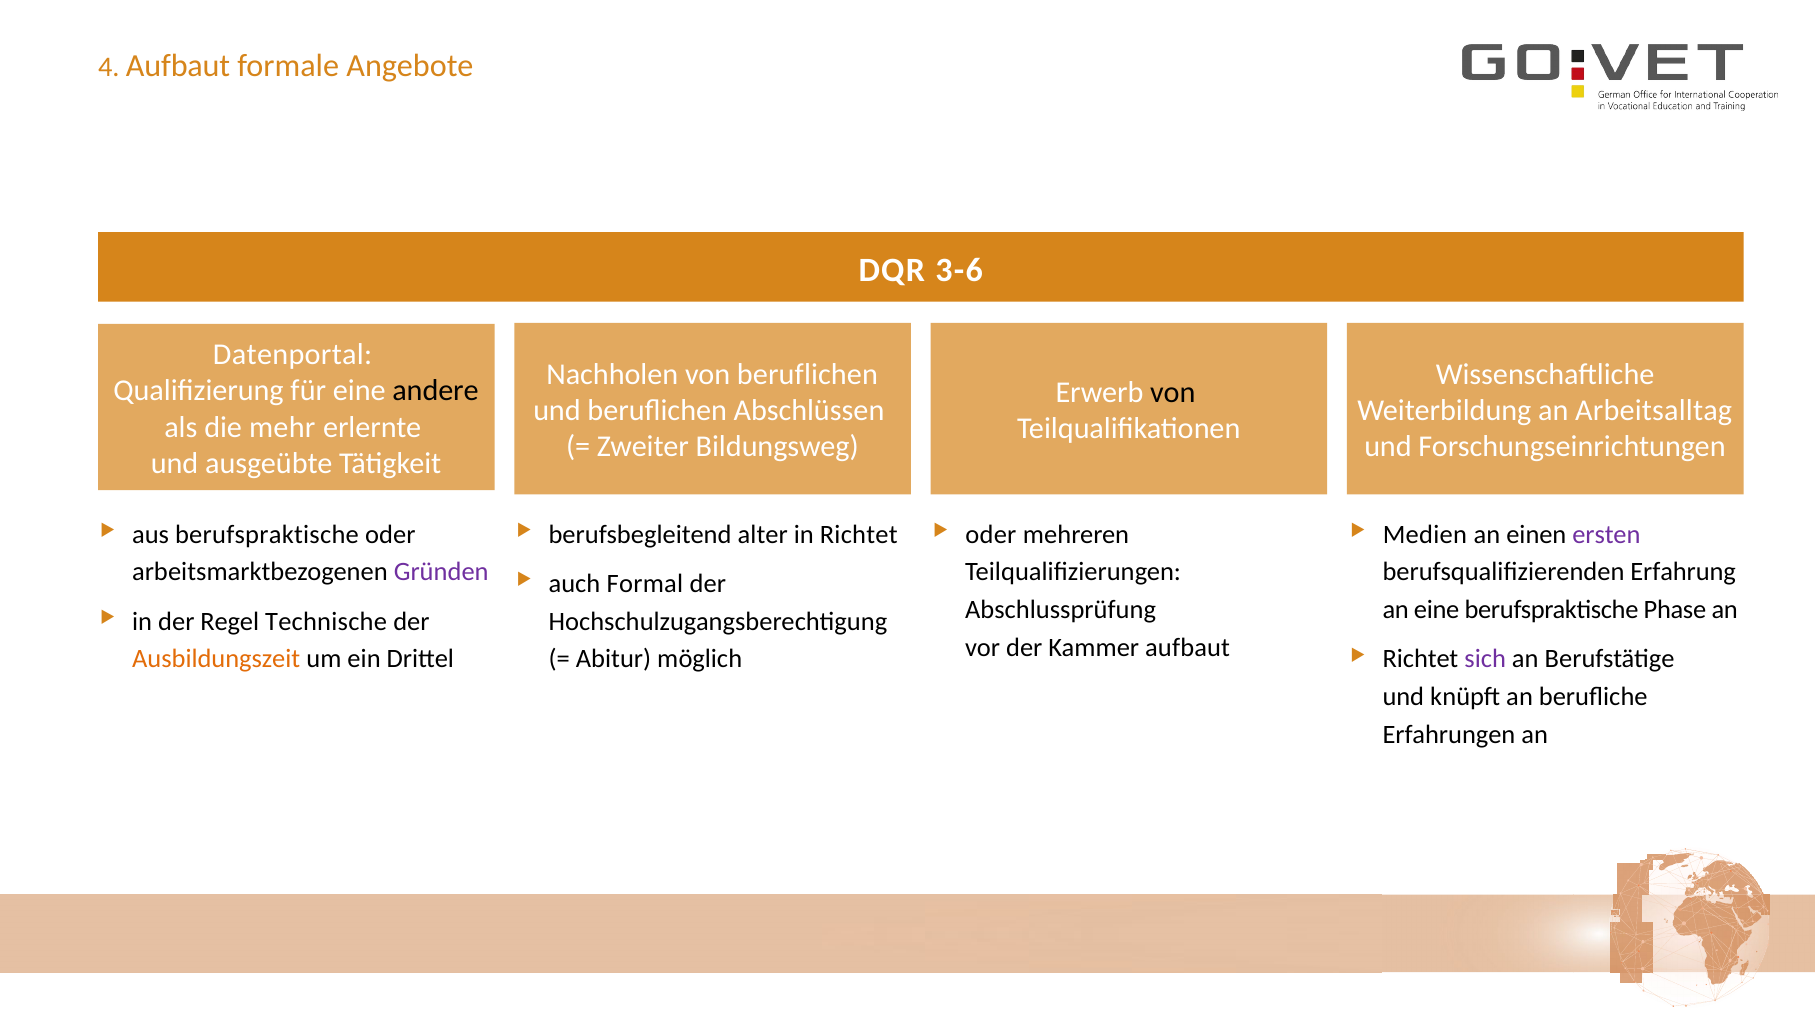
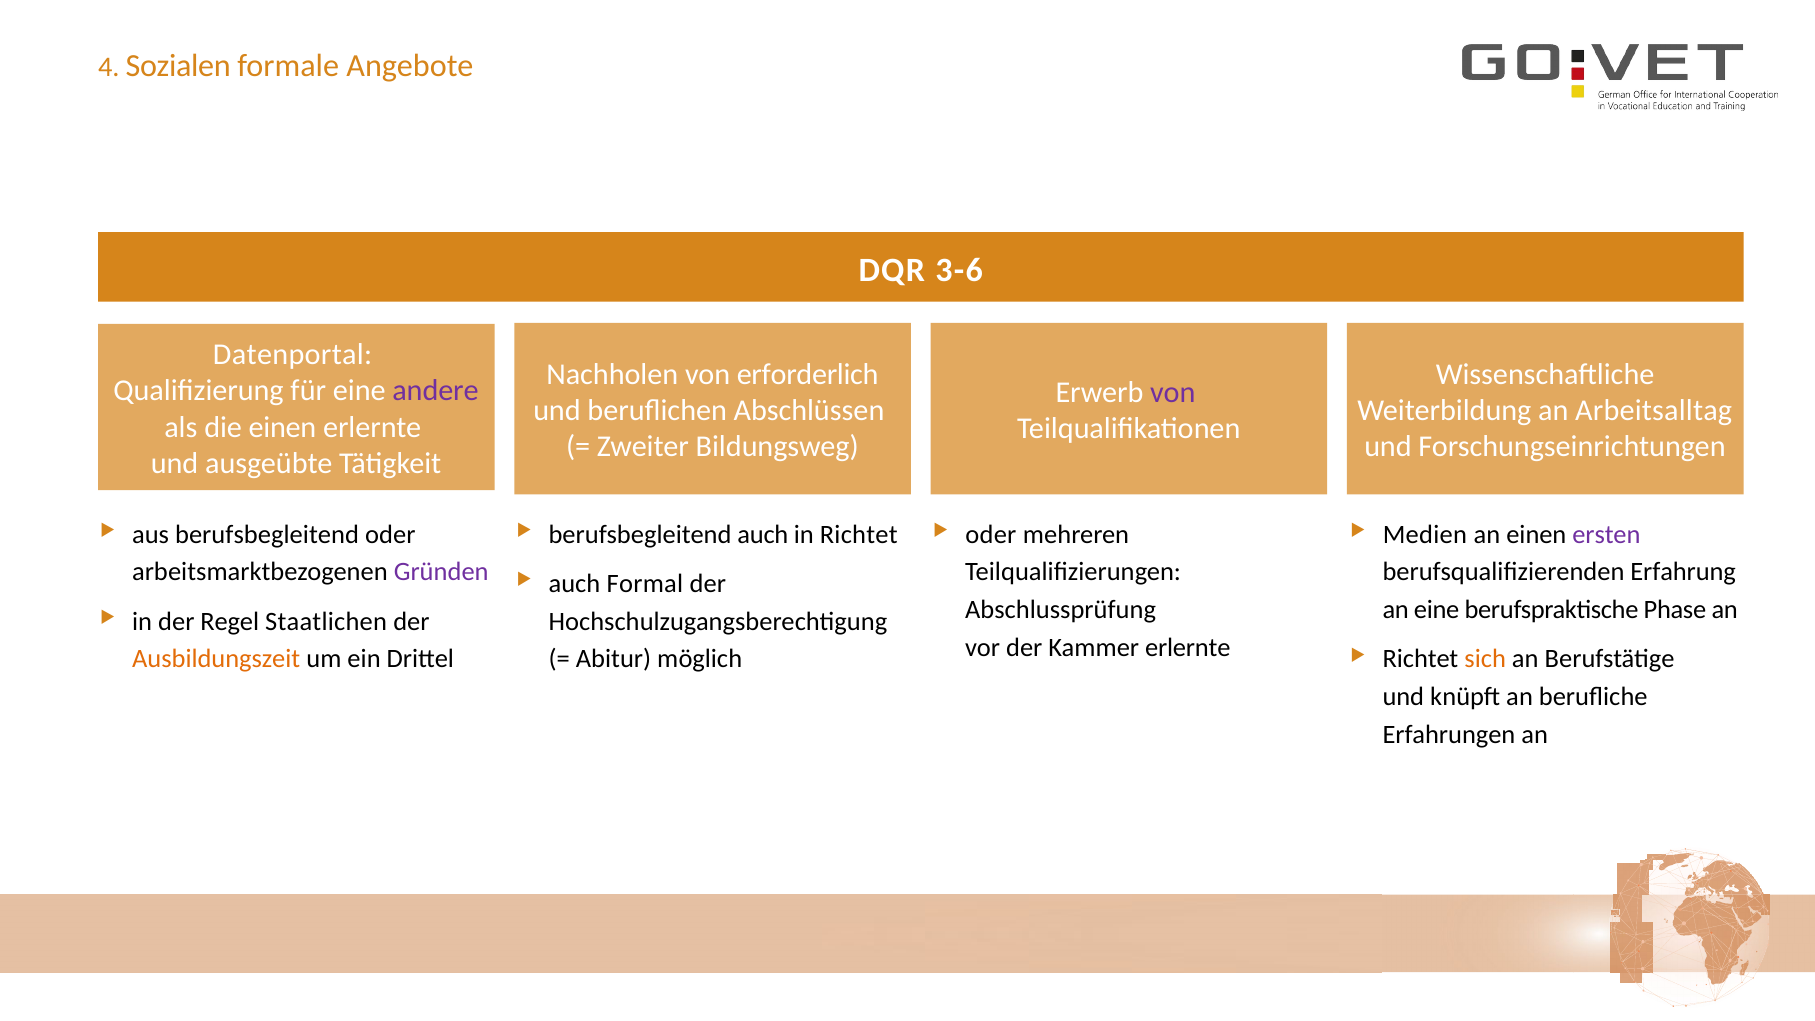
4 Aufbaut: Aufbaut -> Sozialen
von beruflichen: beruflichen -> erforderlich
andere colour: black -> purple
von at (1173, 393) colour: black -> purple
die mehr: mehr -> einen
aus berufspraktische: berufspraktische -> berufsbegleitend
berufsbegleitend alter: alter -> auch
Technische: Technische -> Staatlichen
Kammer aufbaut: aufbaut -> erlernte
sich colour: purple -> orange
